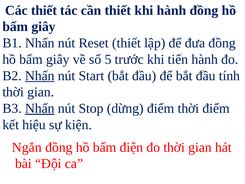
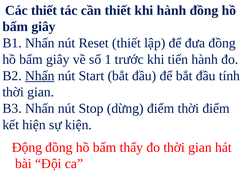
5: 5 -> 1
Nhấn at (40, 108) underline: present -> none
hiệu: hiệu -> hiện
Ngắn: Ngắn -> Động
điện: điện -> thấy
